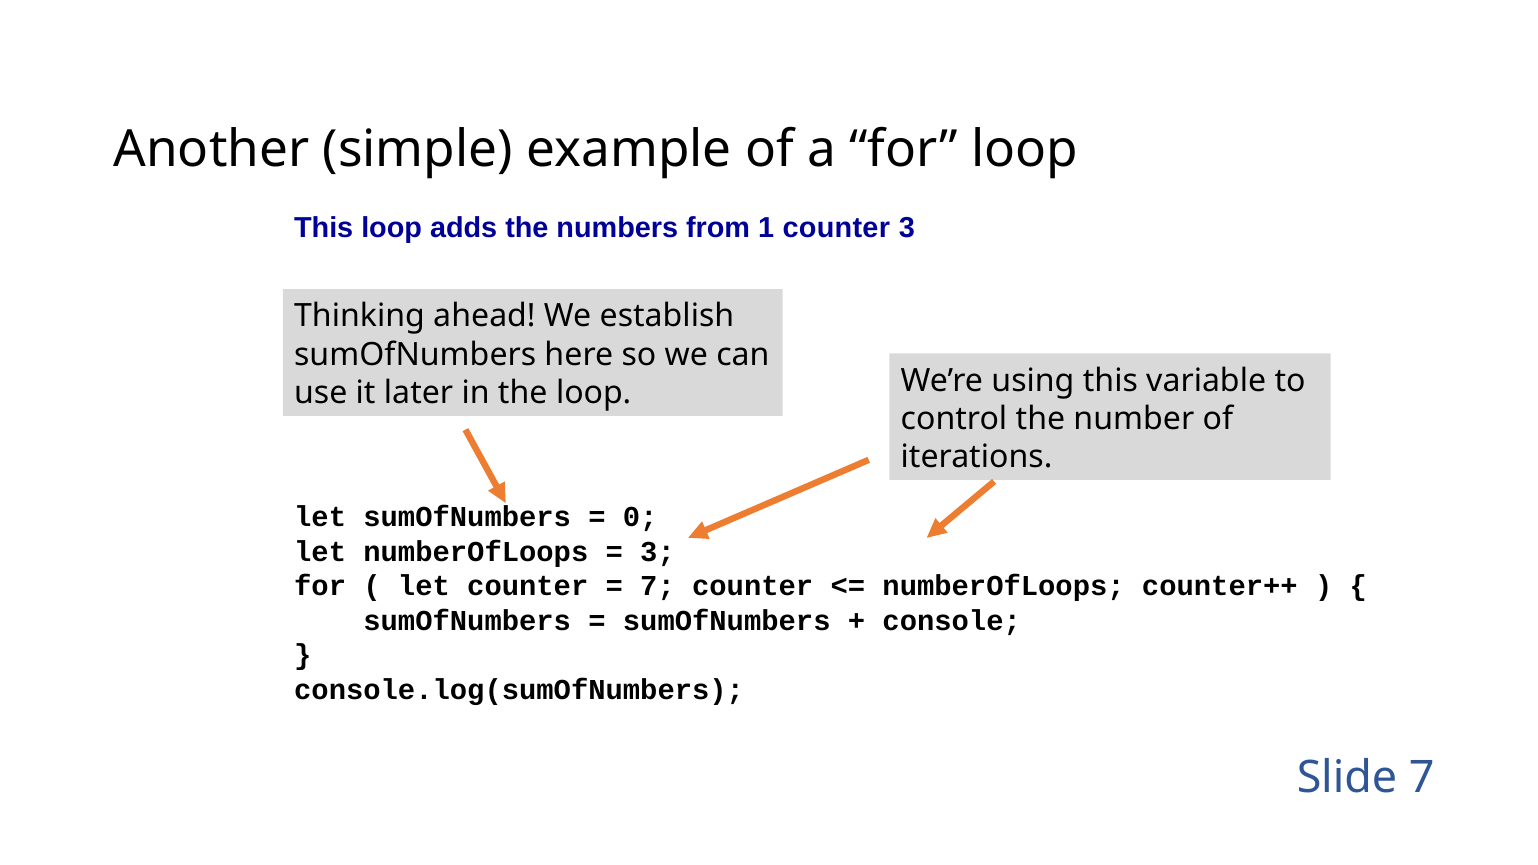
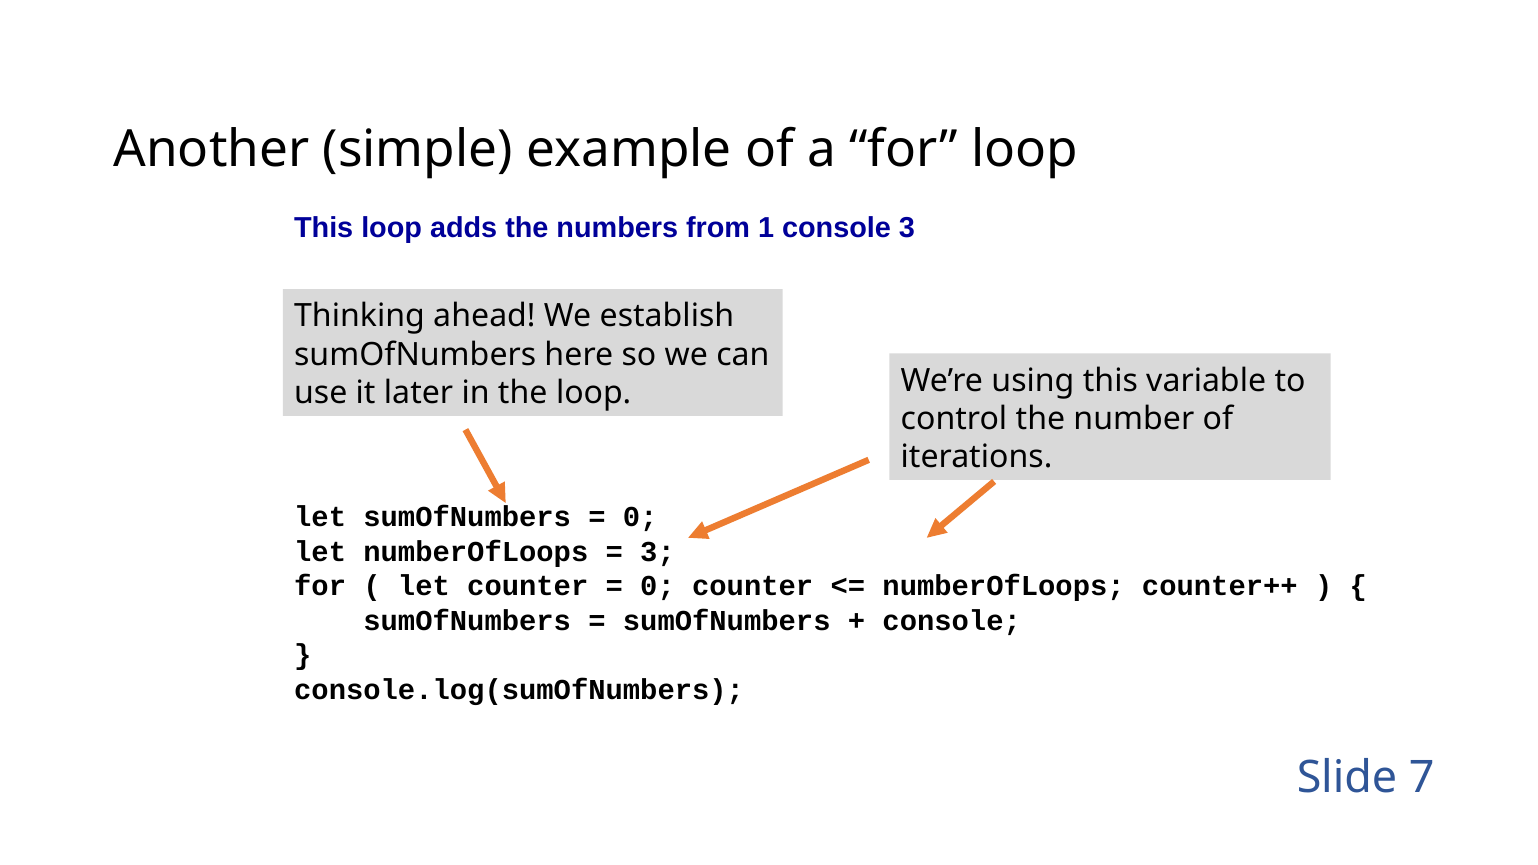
1 counter: counter -> console
7 at (658, 586): 7 -> 0
